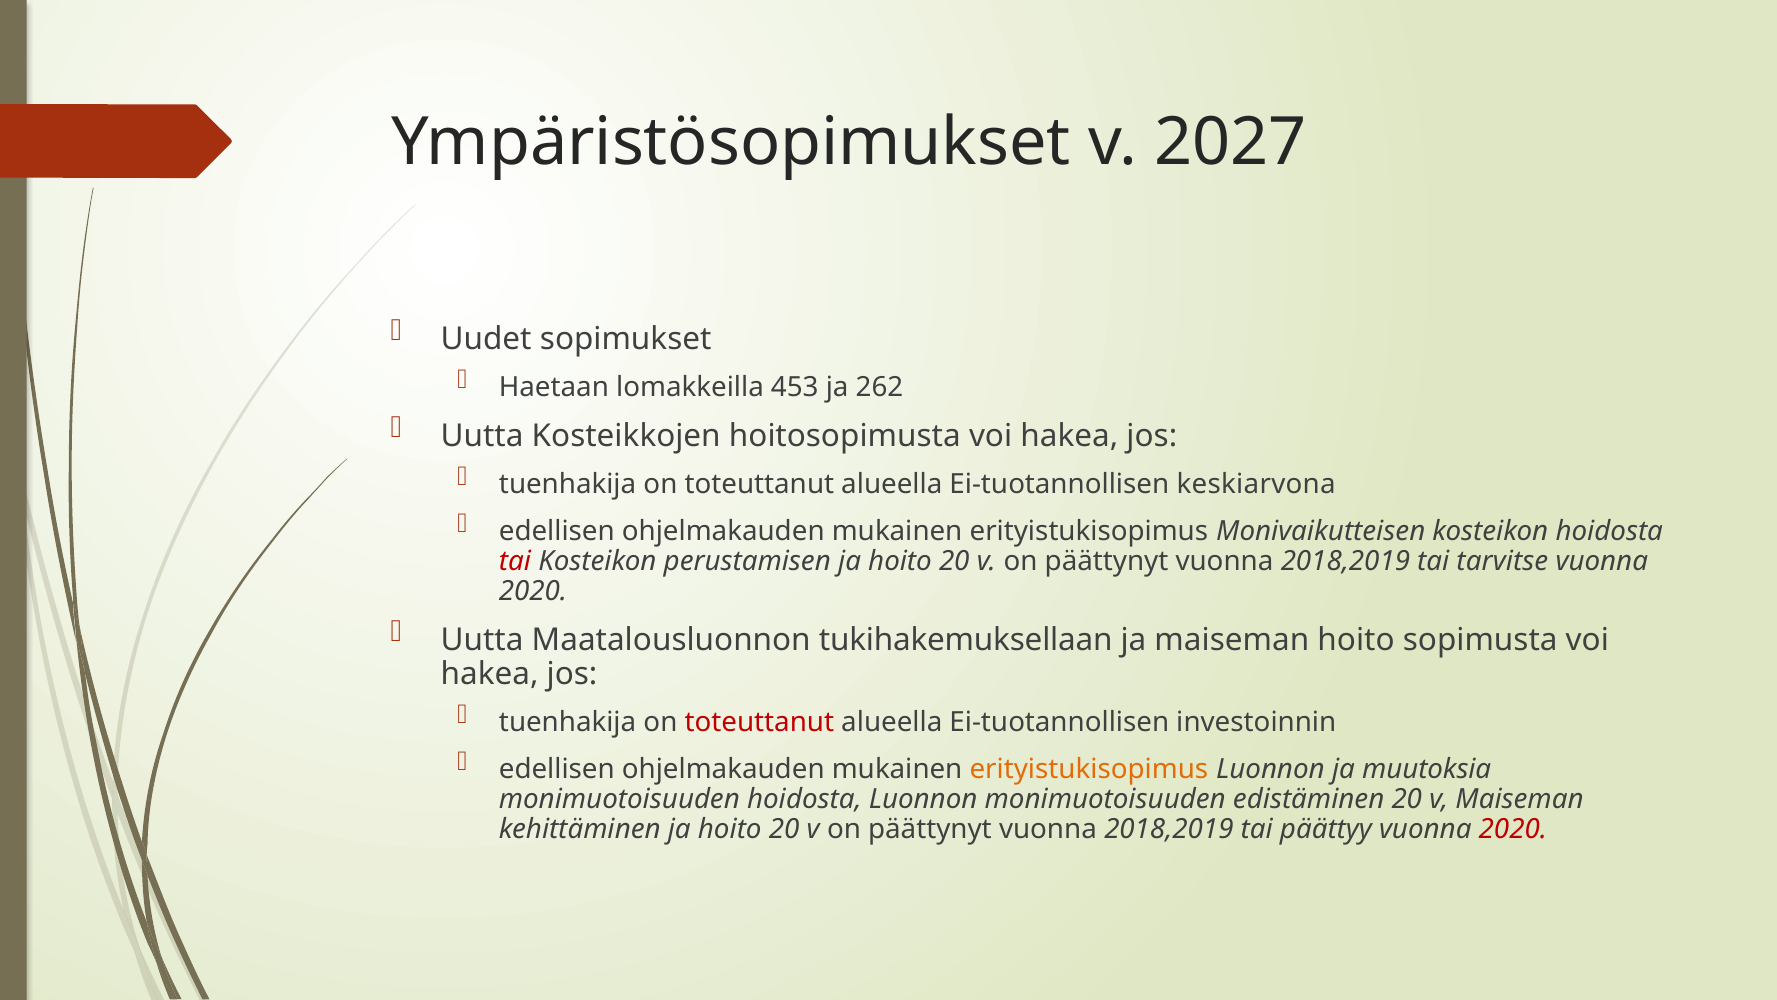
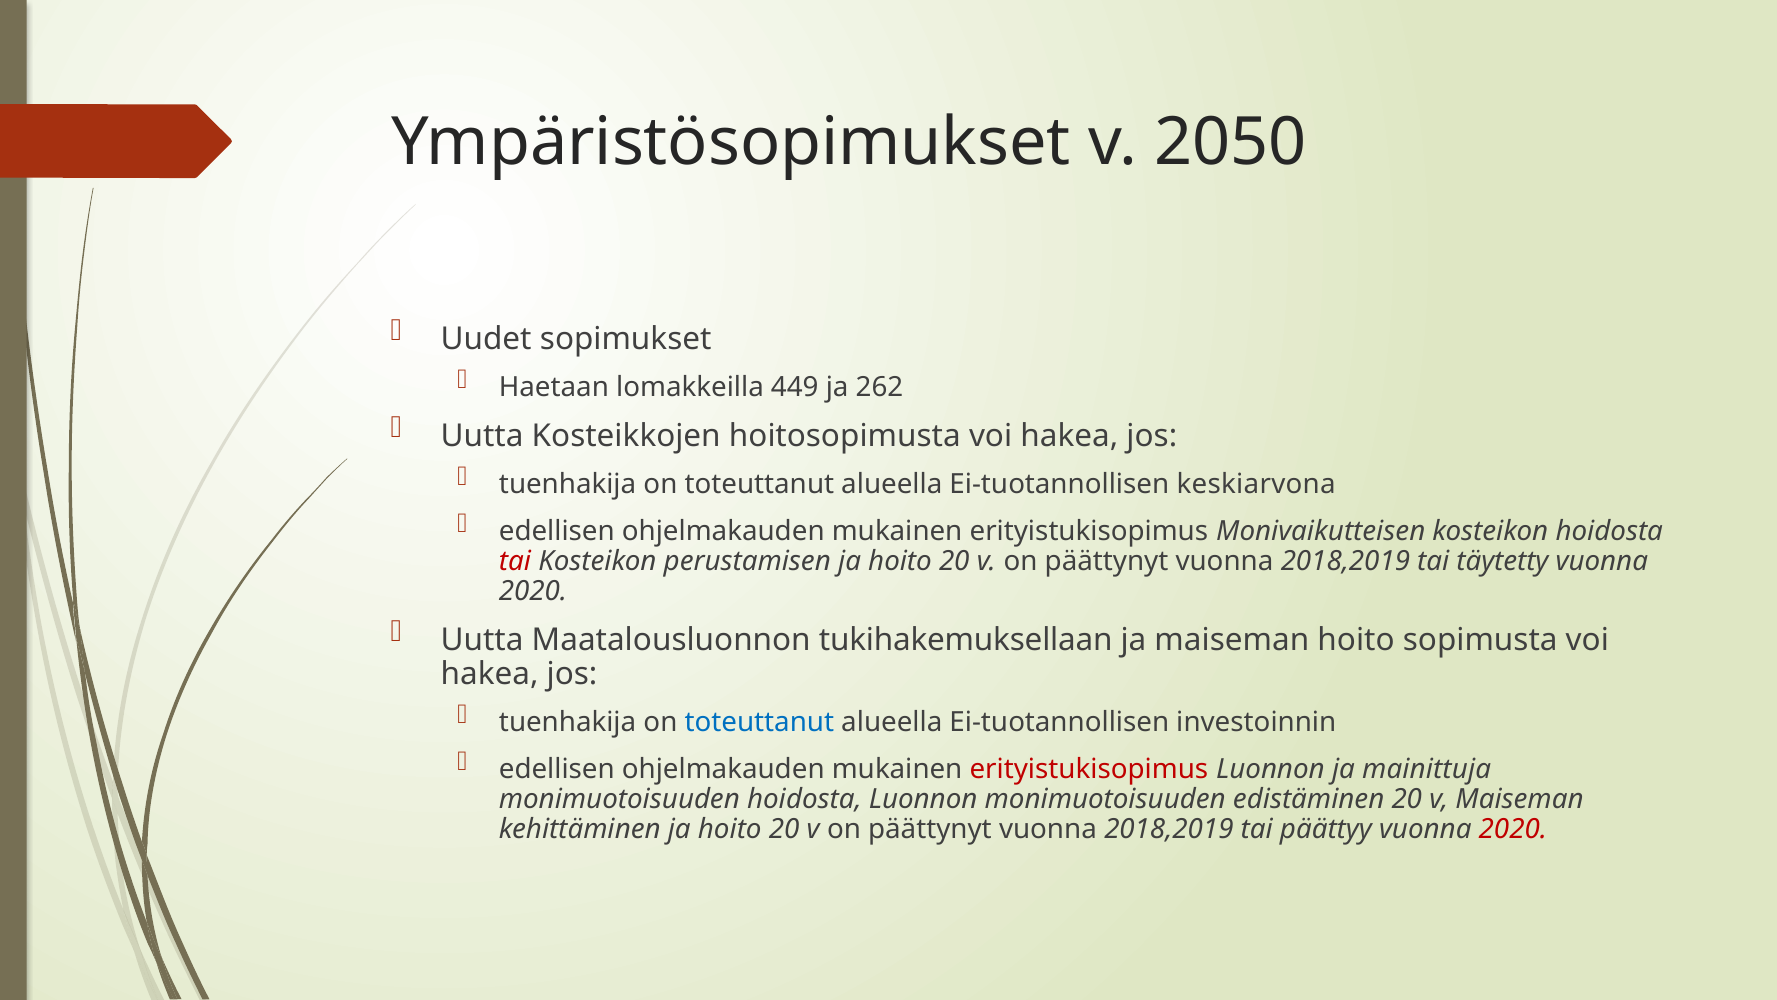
2027: 2027 -> 2050
453: 453 -> 449
tarvitse: tarvitse -> täytetty
toteuttanut at (759, 722) colour: red -> blue
erityistukisopimus at (1089, 769) colour: orange -> red
muutoksia: muutoksia -> mainittuja
